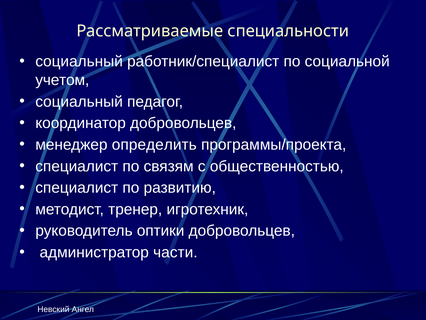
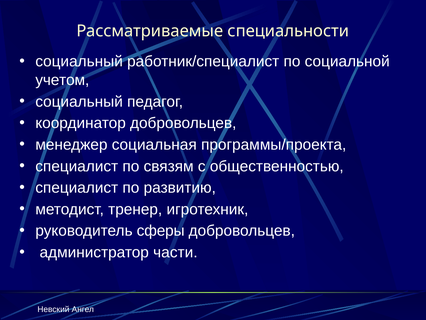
определить: определить -> социальная
оптики: оптики -> сферы
